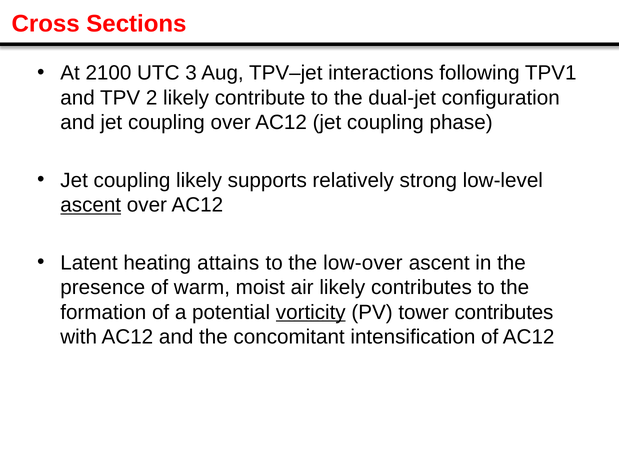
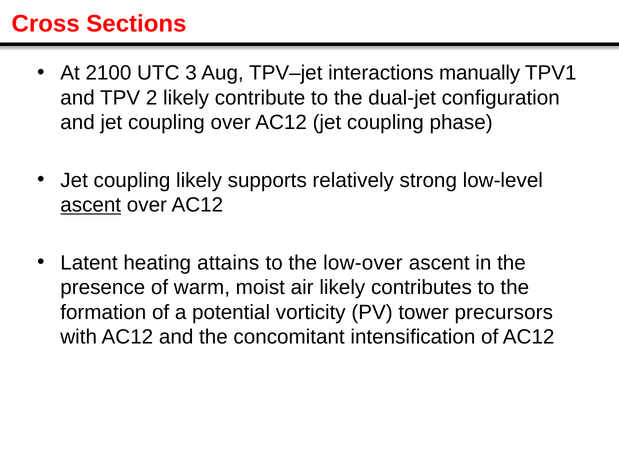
following: following -> manually
vorticity underline: present -> none
tower contributes: contributes -> precursors
